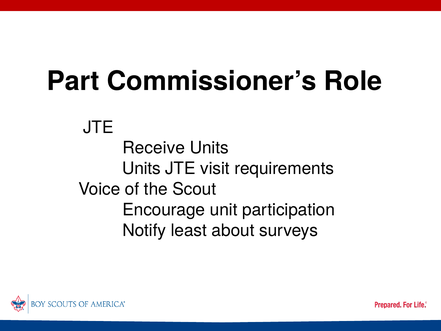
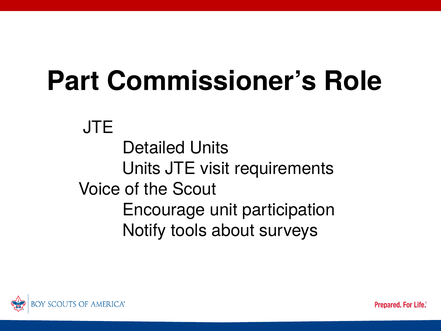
Receive: Receive -> Detailed
least: least -> tools
